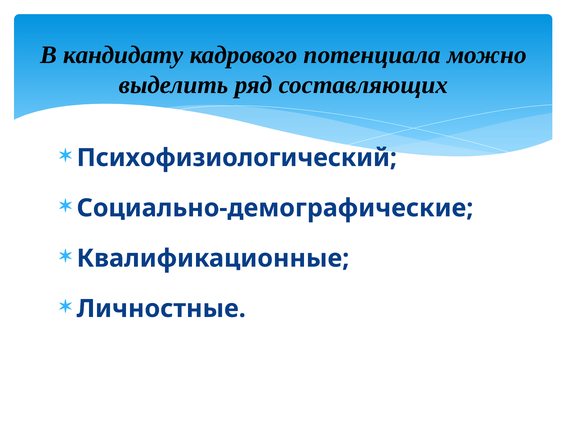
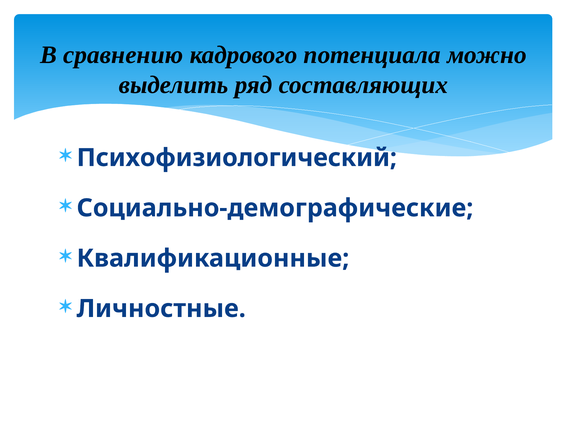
кандидату: кандидату -> сравнению
